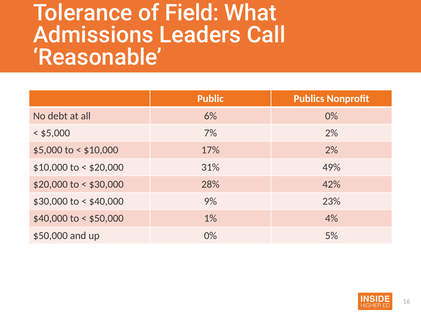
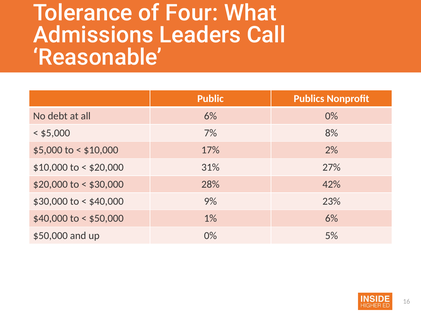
Field: Field -> Four
7% 2%: 2% -> 8%
49%: 49% -> 27%
1% 4%: 4% -> 6%
